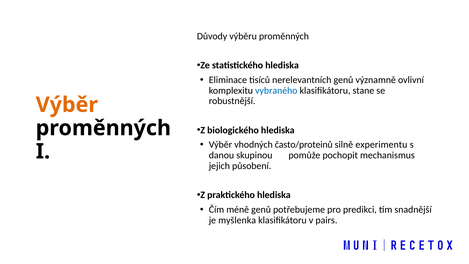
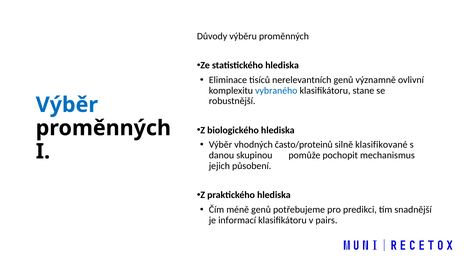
Výběr at (67, 105) colour: orange -> blue
experimentu: experimentu -> klasifikované
myšlenka: myšlenka -> informací
